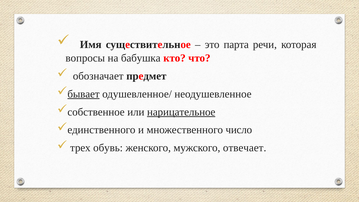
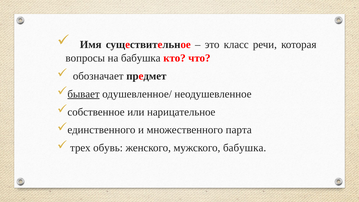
парта: парта -> класс
нарицательное underline: present -> none
число: число -> парта
мужского отвечает: отвечает -> бабушка
